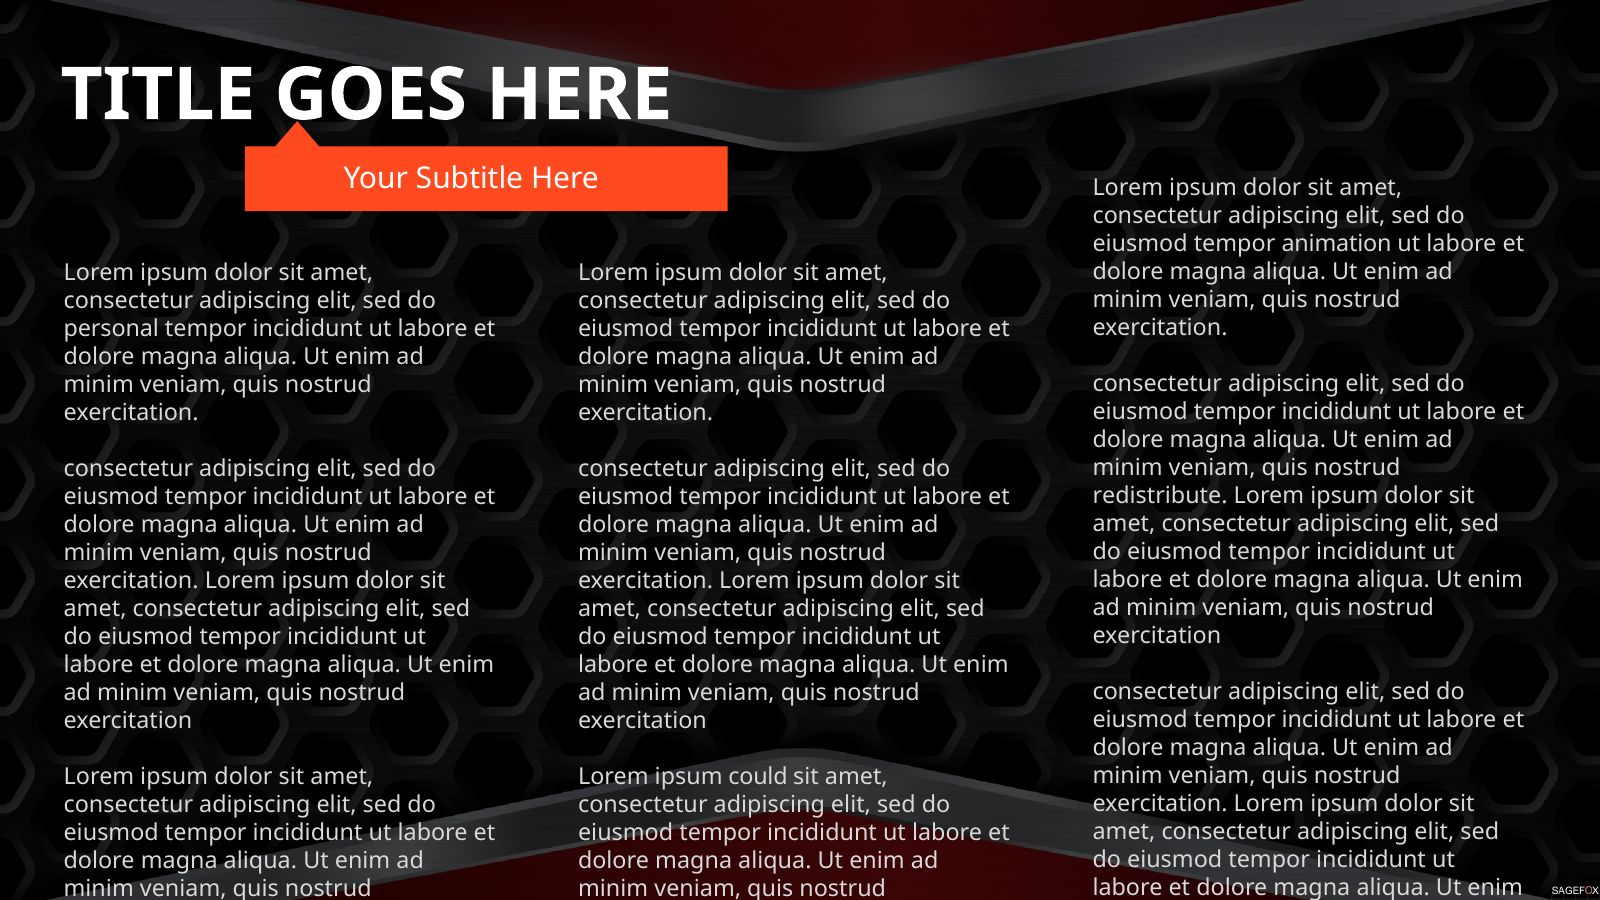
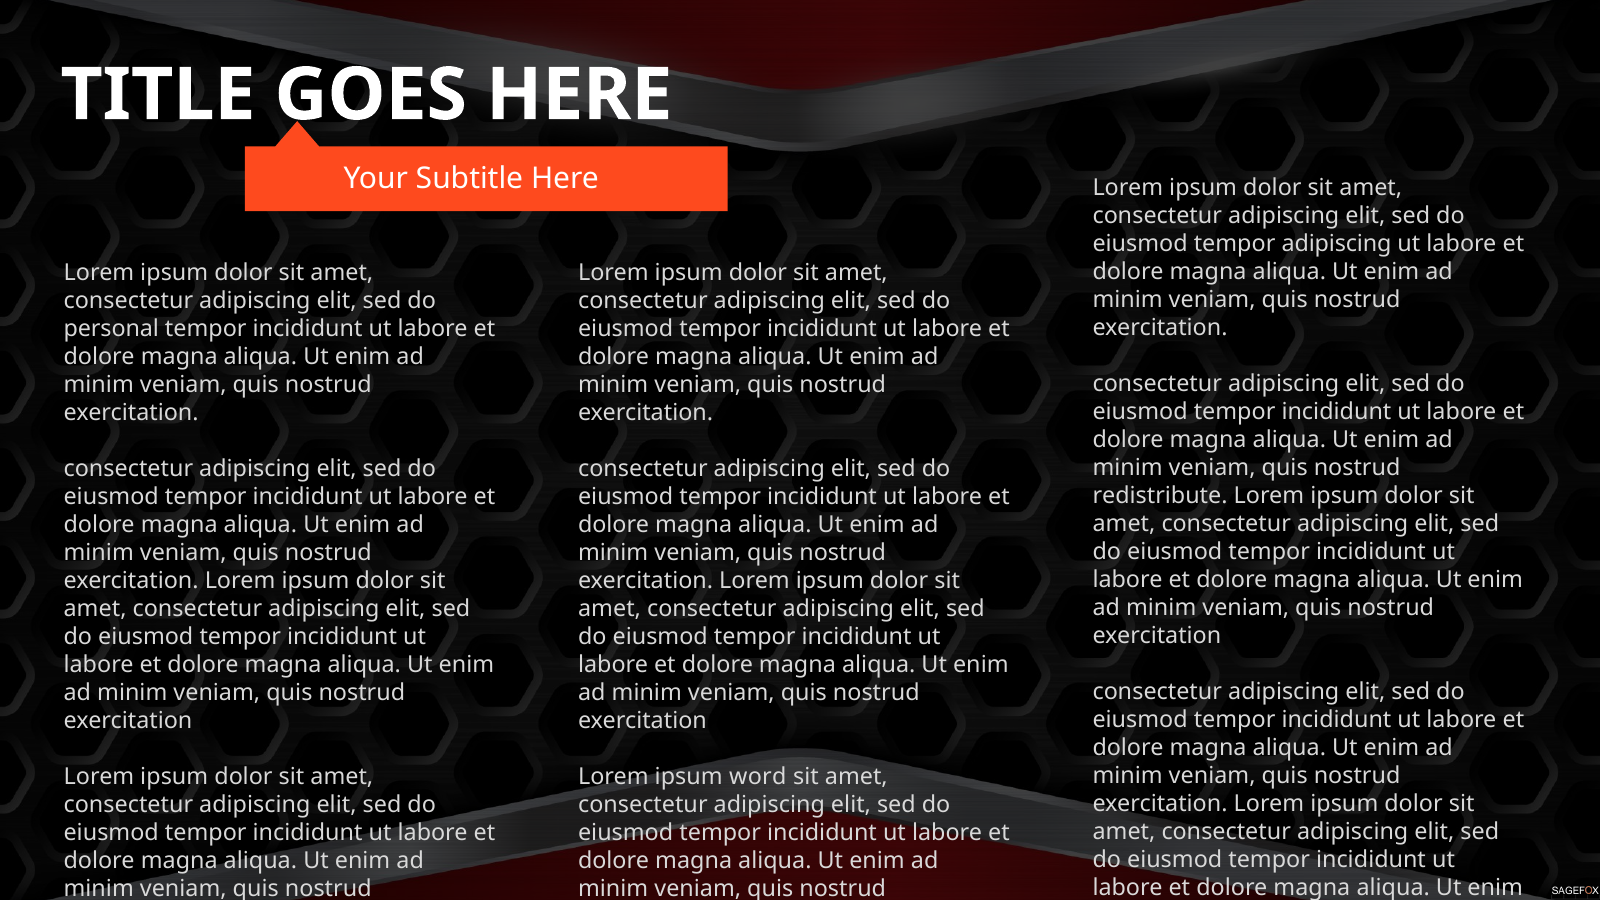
tempor animation: animation -> adipiscing
could: could -> word
